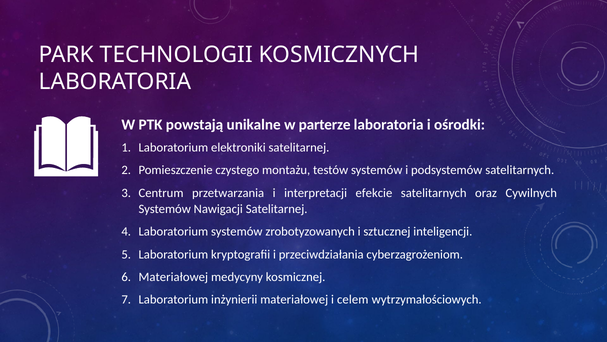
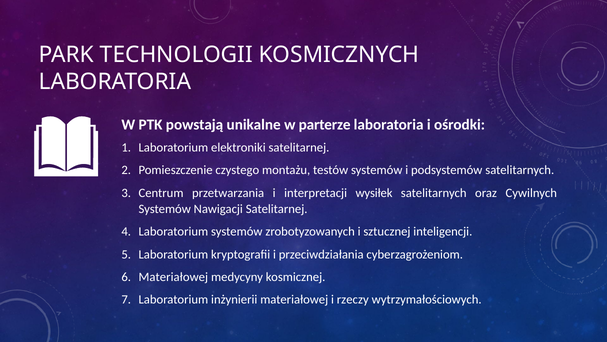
efekcie: efekcie -> wysiłek
celem: celem -> rzeczy
